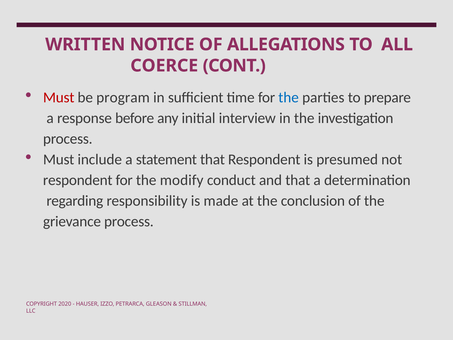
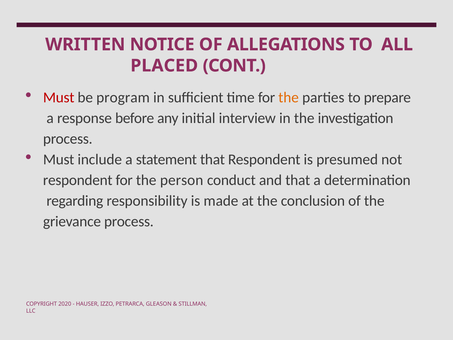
COERCE: COERCE -> PLACED
the at (289, 97) colour: blue -> orange
modify: modify -> person
